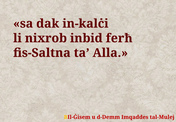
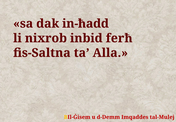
in-kalċi: in-kalċi -> in-ħadd
